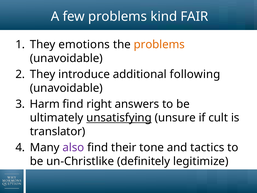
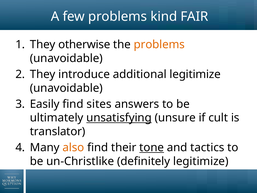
emotions: emotions -> otherwise
additional following: following -> legitimize
Harm: Harm -> Easily
right: right -> sites
also colour: purple -> orange
tone underline: none -> present
